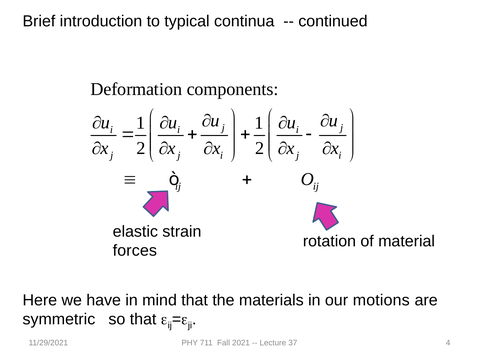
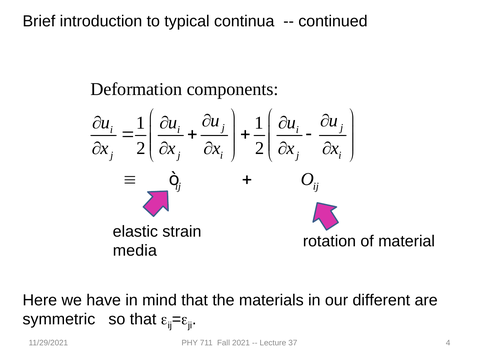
forces: forces -> media
motions: motions -> different
